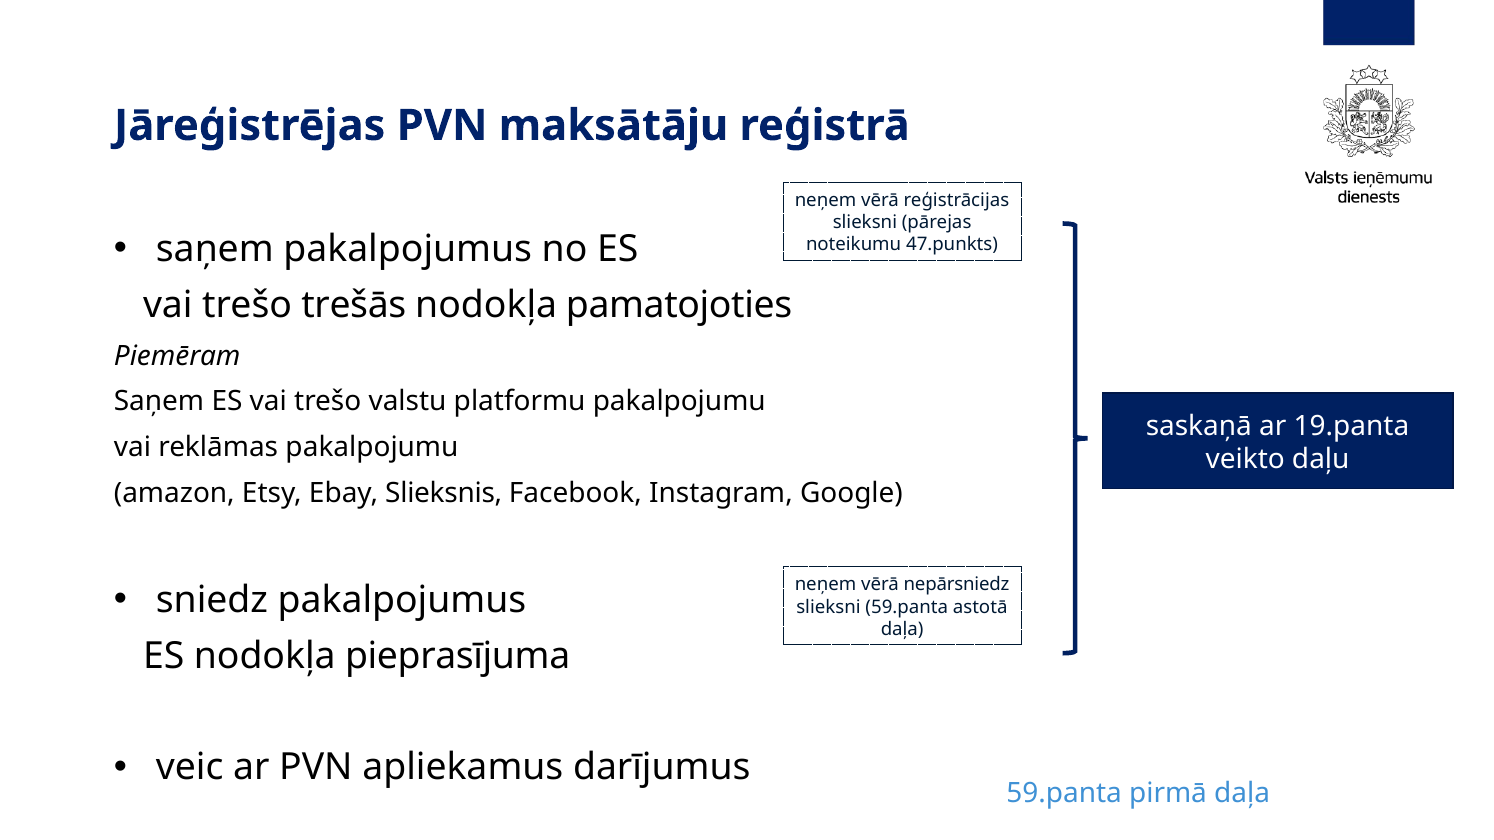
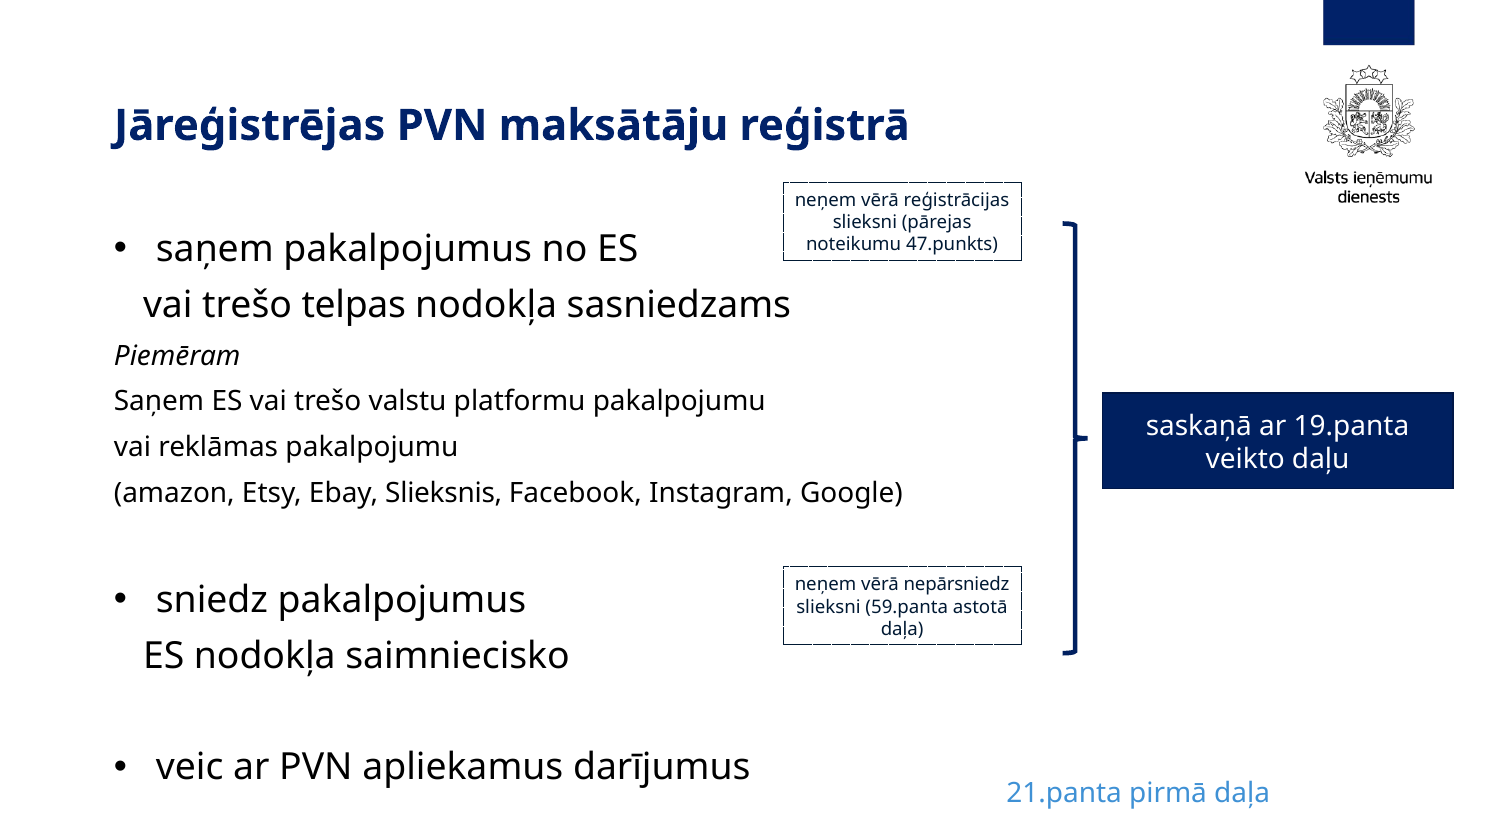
trešās: trešās -> telpas
pamatojoties: pamatojoties -> sasniedzams
pieprasījuma: pieprasījuma -> saimniecisko
59.panta at (1064, 793): 59.panta -> 21.panta
